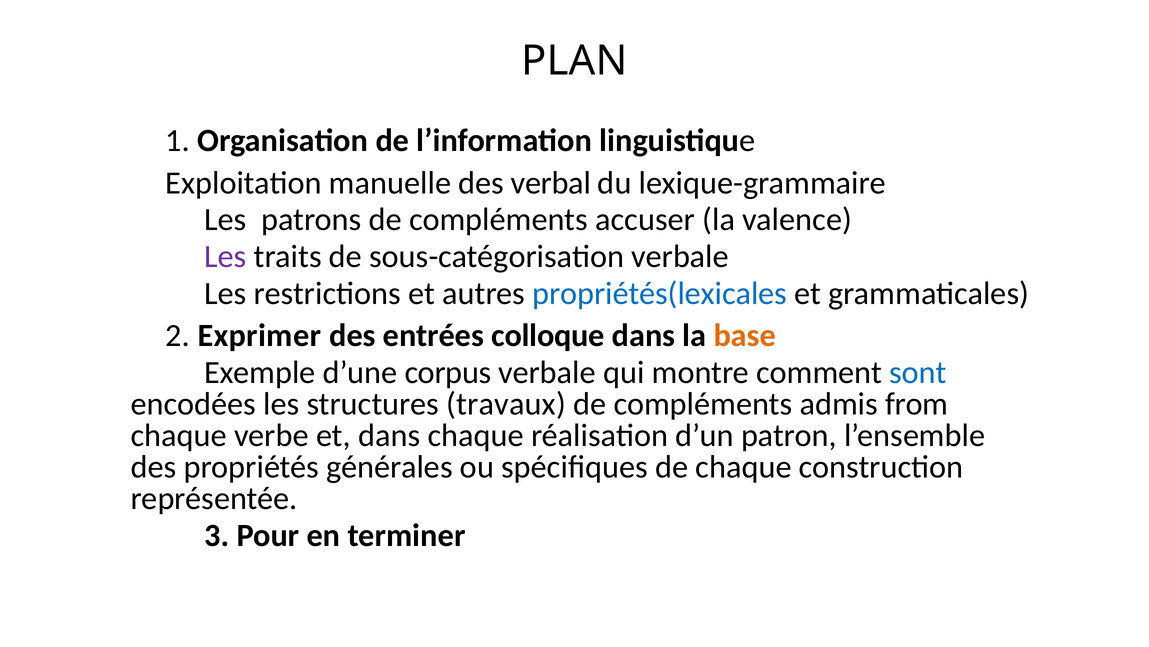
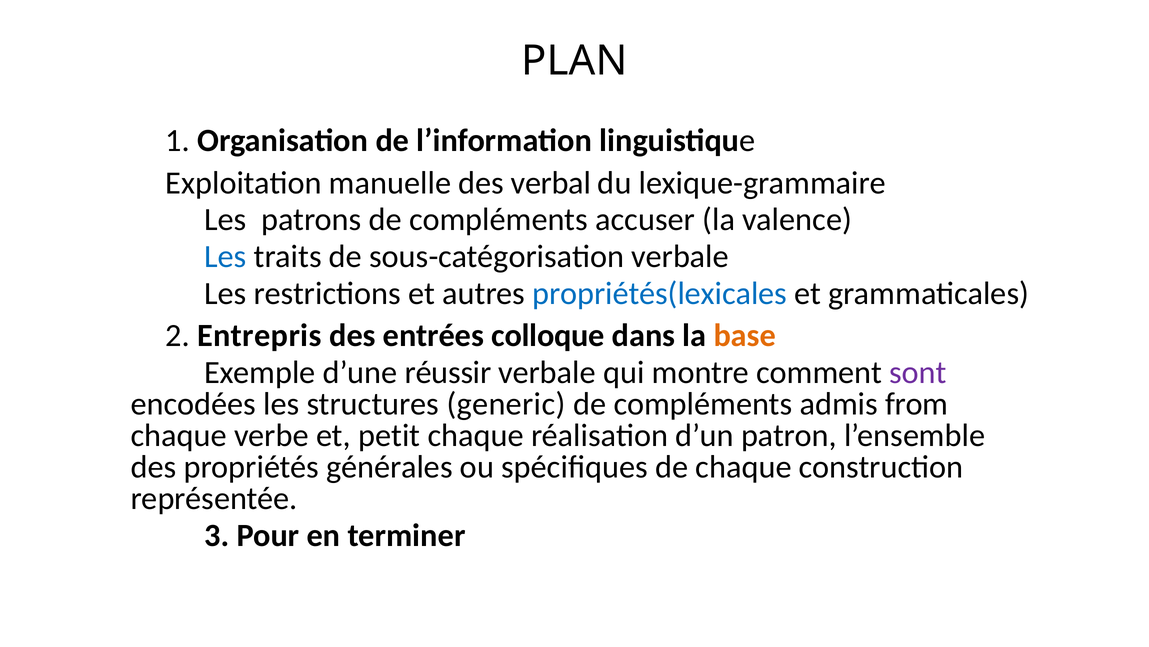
Les at (225, 256) colour: purple -> blue
Exprimer: Exprimer -> Entrepris
corpus: corpus -> réussir
sont colour: blue -> purple
travaux: travaux -> generic
et dans: dans -> petit
